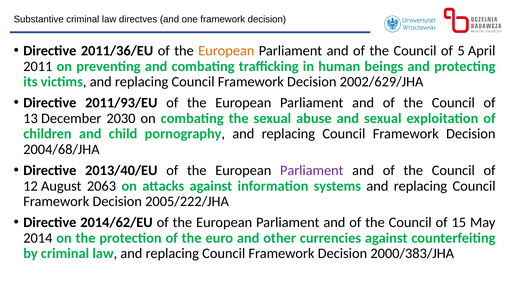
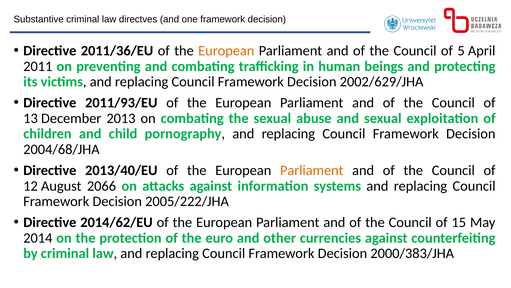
2030: 2030 -> 2013
Parliament at (312, 170) colour: purple -> orange
2063: 2063 -> 2066
